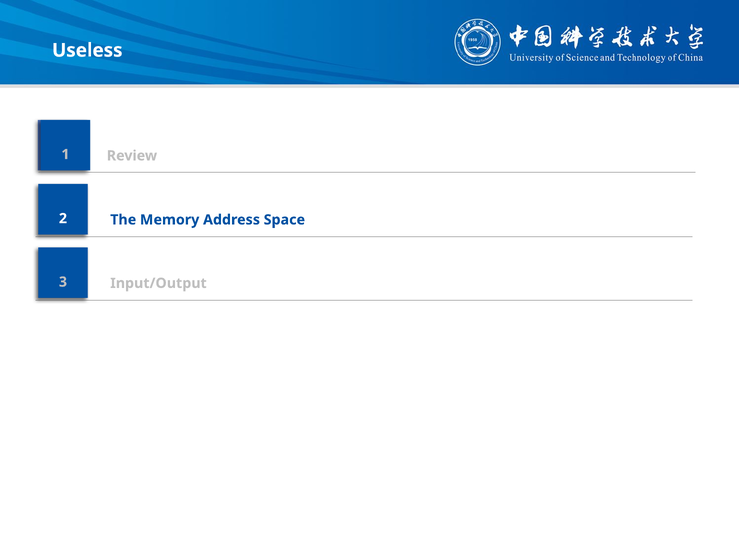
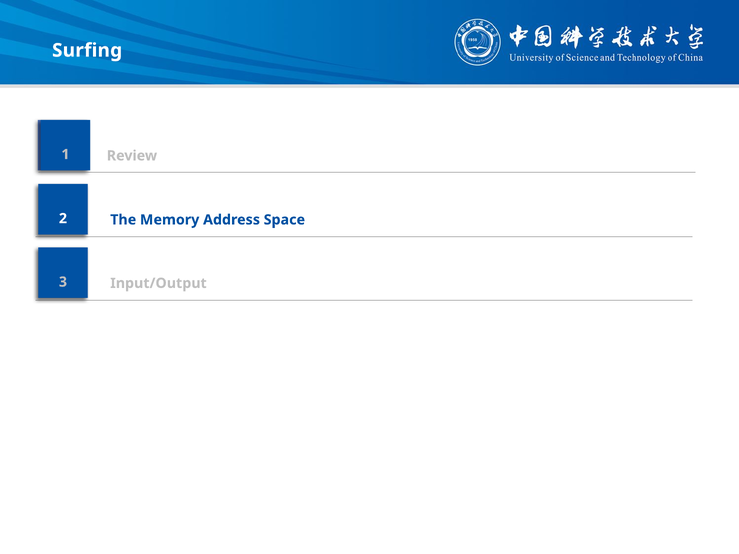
Useless: Useless -> Surfing
